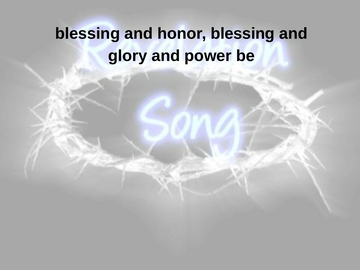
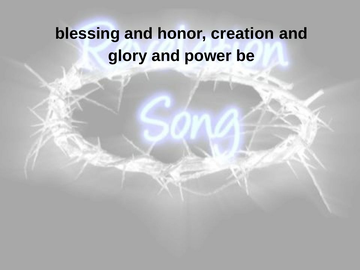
honor blessing: blessing -> creation
